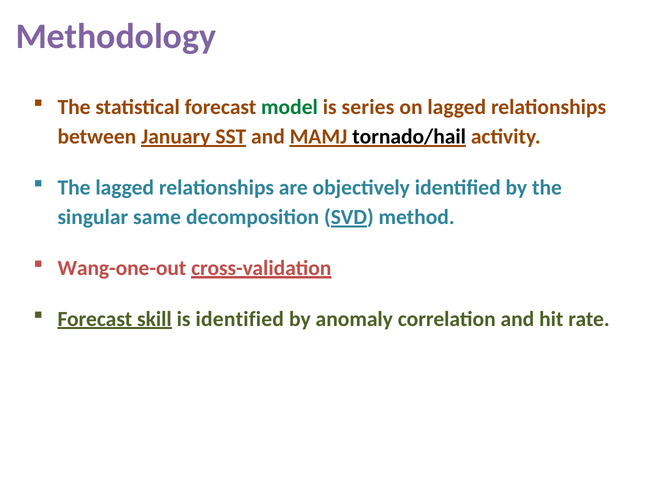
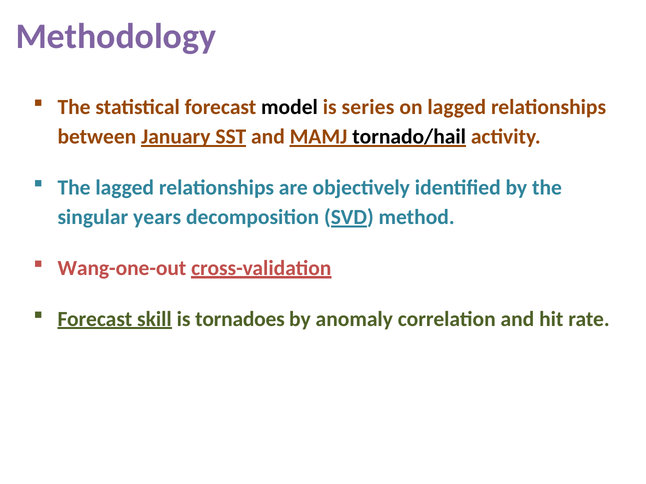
model colour: green -> black
same: same -> years
is identified: identified -> tornadoes
